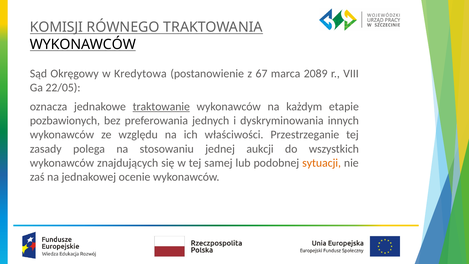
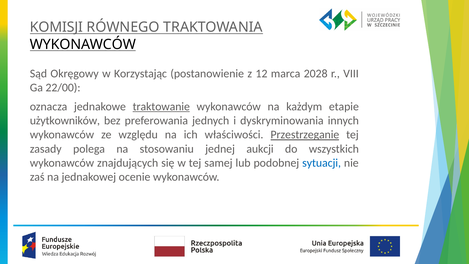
Kredytowa: Kredytowa -> Korzystając
67: 67 -> 12
2089: 2089 -> 2028
22/05: 22/05 -> 22/00
pozbawionych: pozbawionych -> użytkowników
Przestrzeganie underline: none -> present
sytuacji colour: orange -> blue
